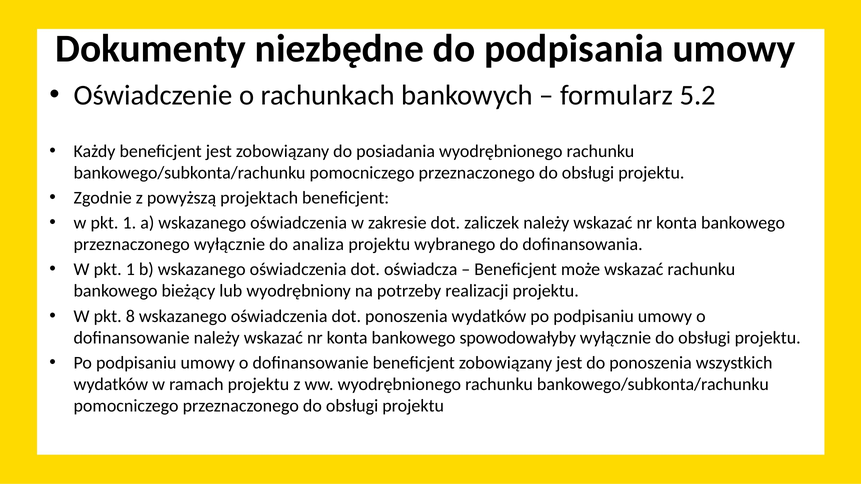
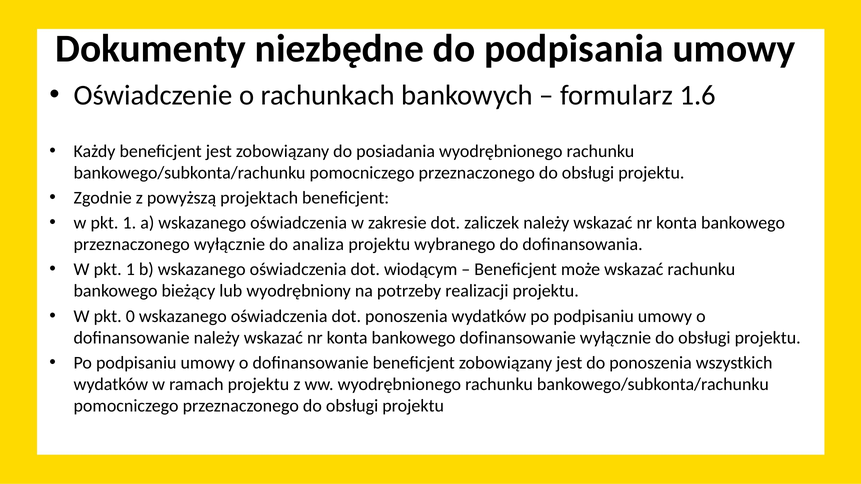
5.2: 5.2 -> 1.6
oświadcza: oświadcza -> wiodącym
8: 8 -> 0
bankowego spowodowałyby: spowodowałyby -> dofinansowanie
